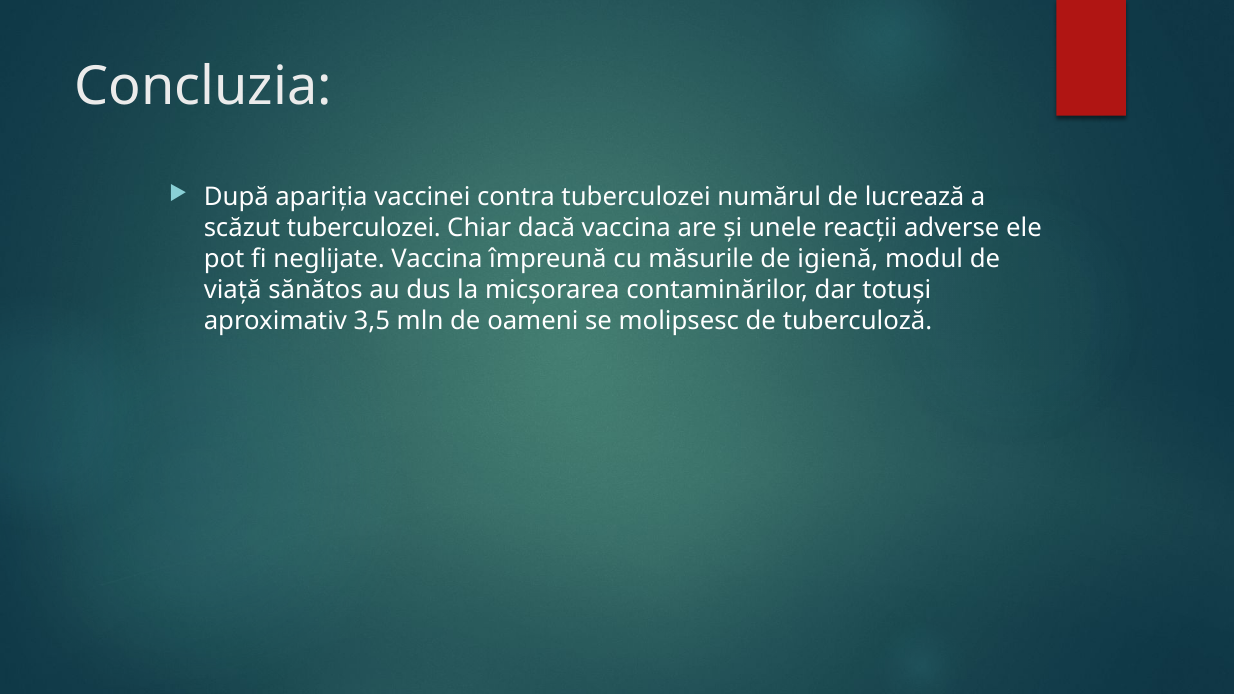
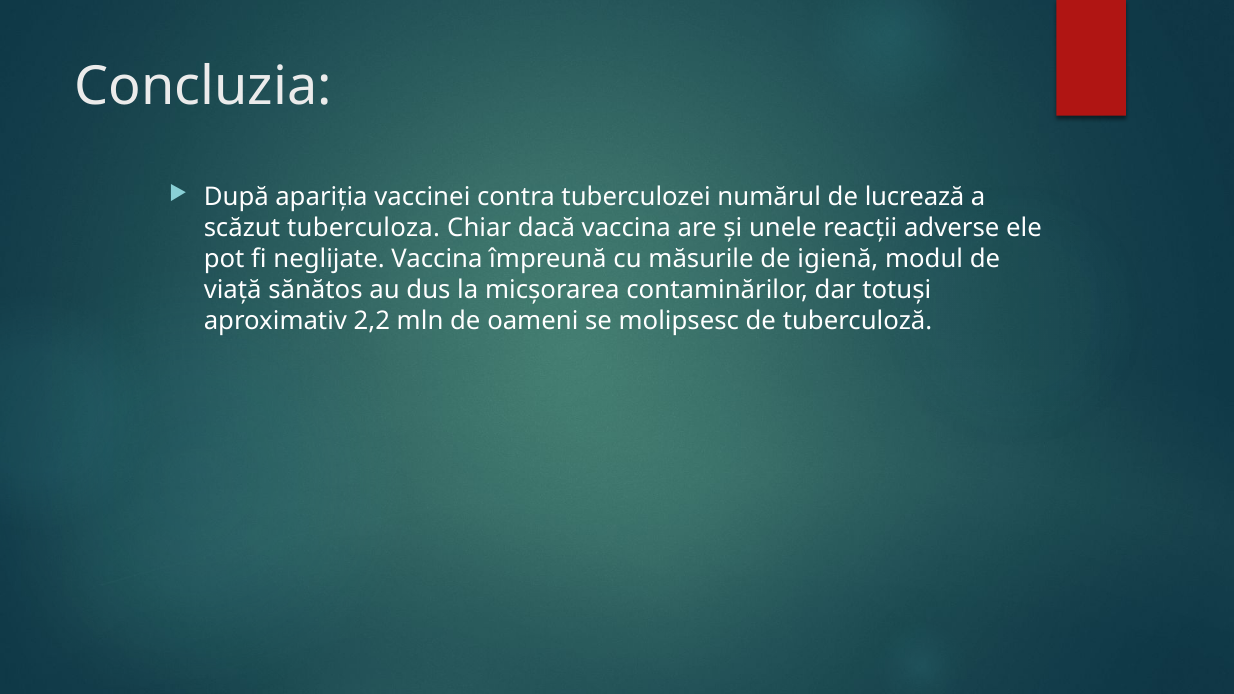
scăzut tuberculozei: tuberculozei -> tuberculoza
3,5: 3,5 -> 2,2
